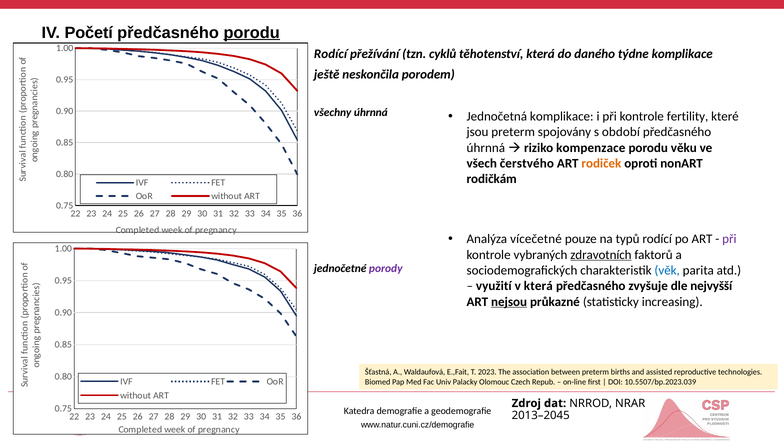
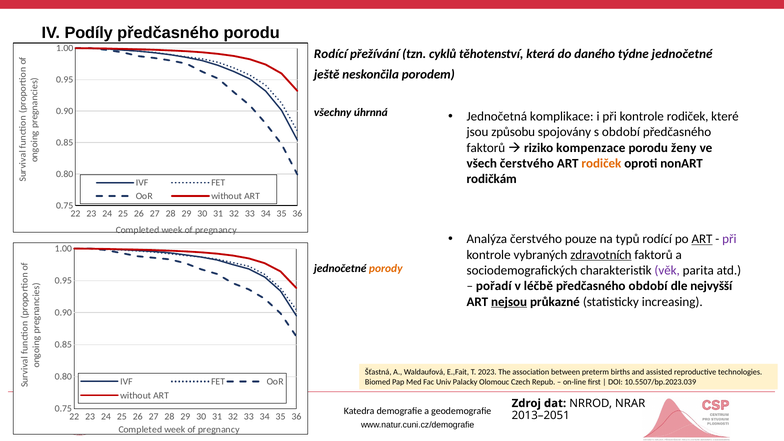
Početí: Početí -> Podíly
porodu at (252, 33) underline: present -> none
týdne komplikace: komplikace -> jednočetné
kontrole fertility: fertility -> rodiček
jsou preterm: preterm -> způsobu
úhrnná at (486, 148): úhrnná -> faktorů
věku: věku -> ženy
Analýza vícečetné: vícečetné -> čerstvého
ART at (702, 239) underline: none -> present
porody colour: purple -> orange
věk colour: blue -> purple
využití: využití -> pořadí
v která: která -> léčbě
předčasného zvyšuje: zvyšuje -> období
2013–2045: 2013–2045 -> 2013–2051
